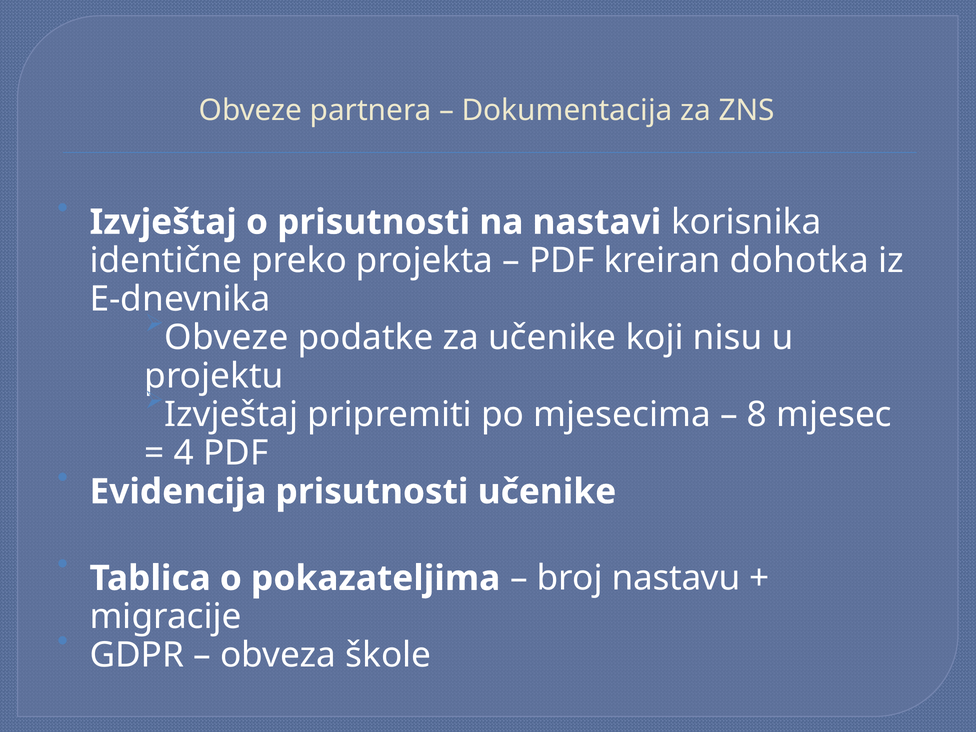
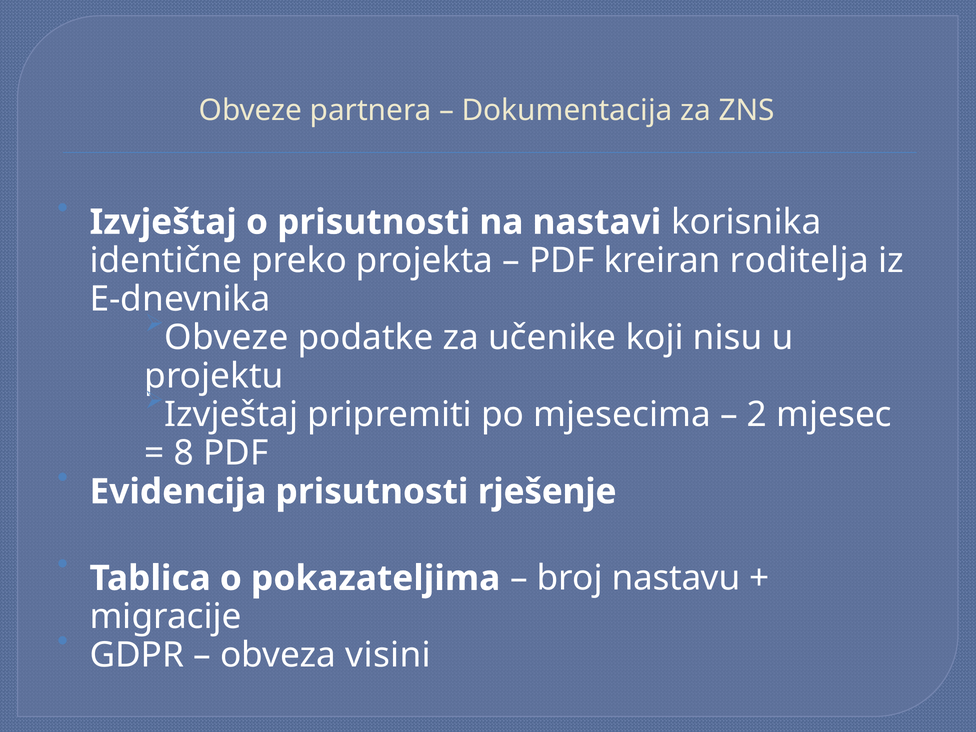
dohotka: dohotka -> roditelja
8: 8 -> 2
4: 4 -> 8
prisutnosti učenike: učenike -> rješenje
škole: škole -> visini
